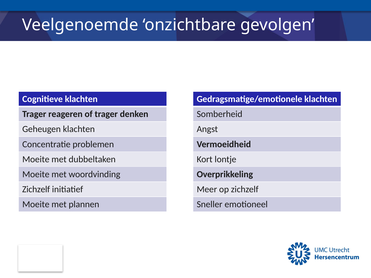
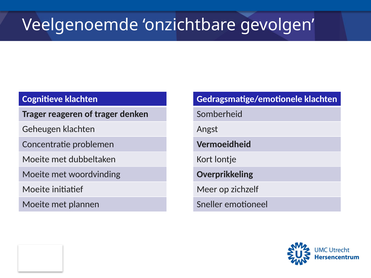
Zichzelf at (36, 189): Zichzelf -> Moeite
